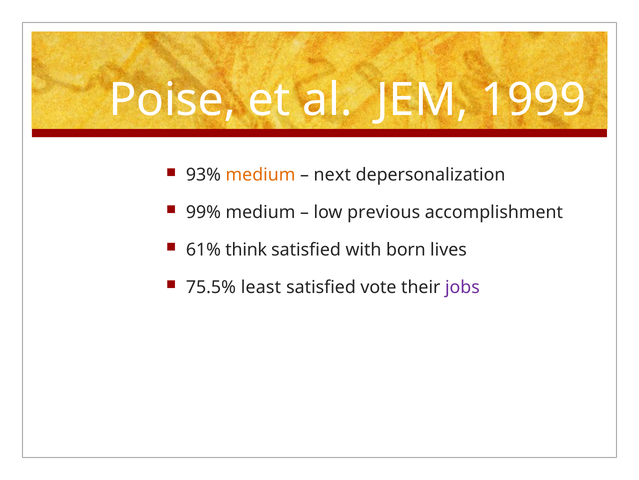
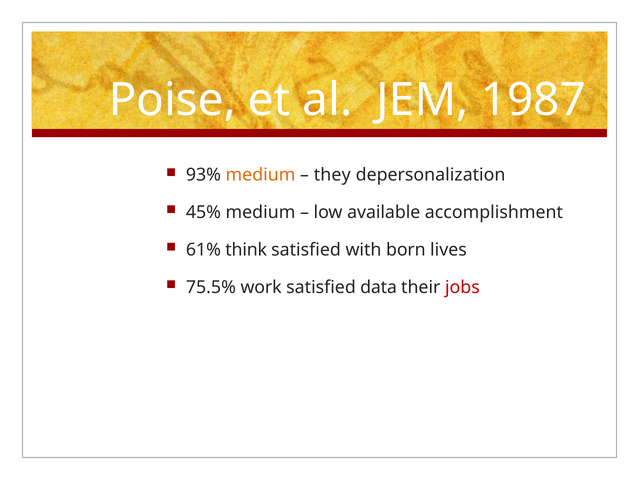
1999: 1999 -> 1987
next: next -> they
99%: 99% -> 45%
previous: previous -> available
least: least -> work
vote: vote -> data
jobs colour: purple -> red
